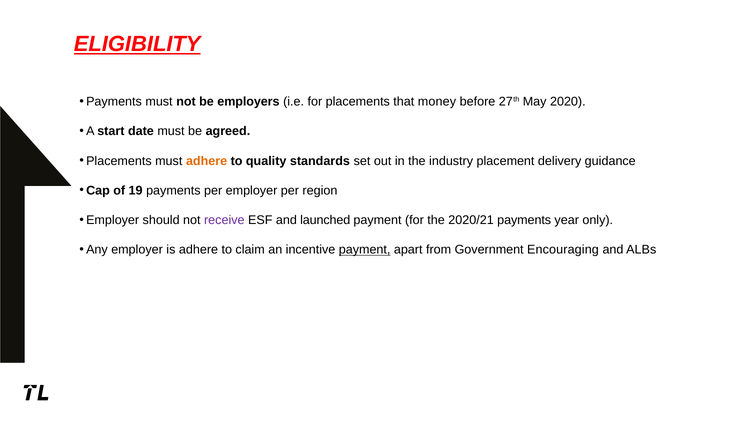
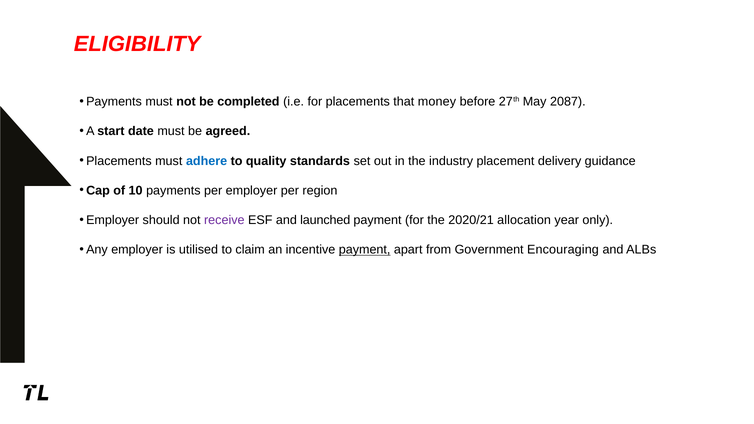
ELIGIBILITY underline: present -> none
employers: employers -> completed
2020: 2020 -> 2087
adhere at (207, 161) colour: orange -> blue
19: 19 -> 10
2020/21 payments: payments -> allocation
is adhere: adhere -> utilised
